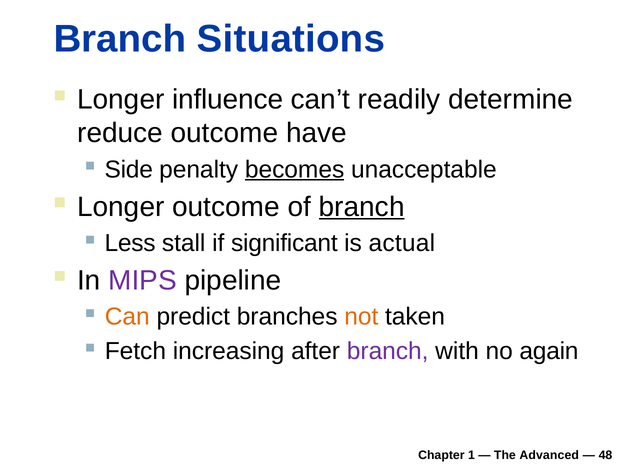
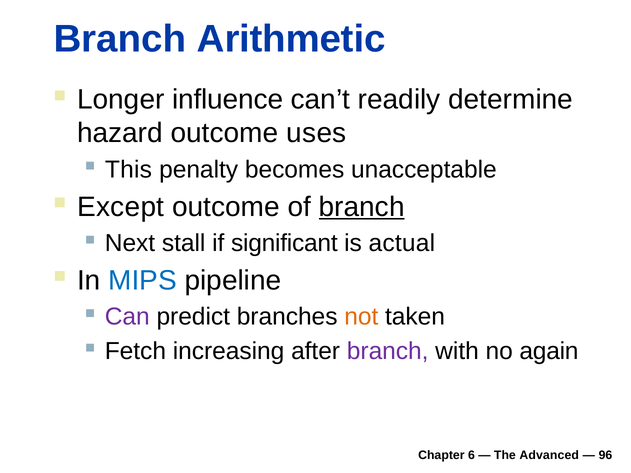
Situations: Situations -> Arithmetic
reduce: reduce -> hazard
have: have -> uses
Side: Side -> This
becomes underline: present -> none
Longer at (121, 207): Longer -> Except
Less: Less -> Next
MIPS colour: purple -> blue
Can colour: orange -> purple
1: 1 -> 6
48: 48 -> 96
